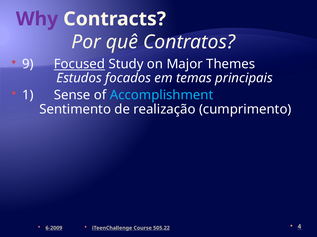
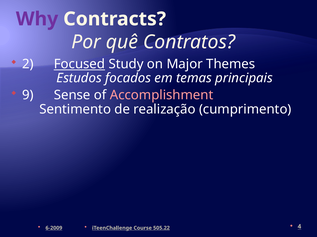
9: 9 -> 2
1: 1 -> 9
Accomplishment colour: light blue -> pink
